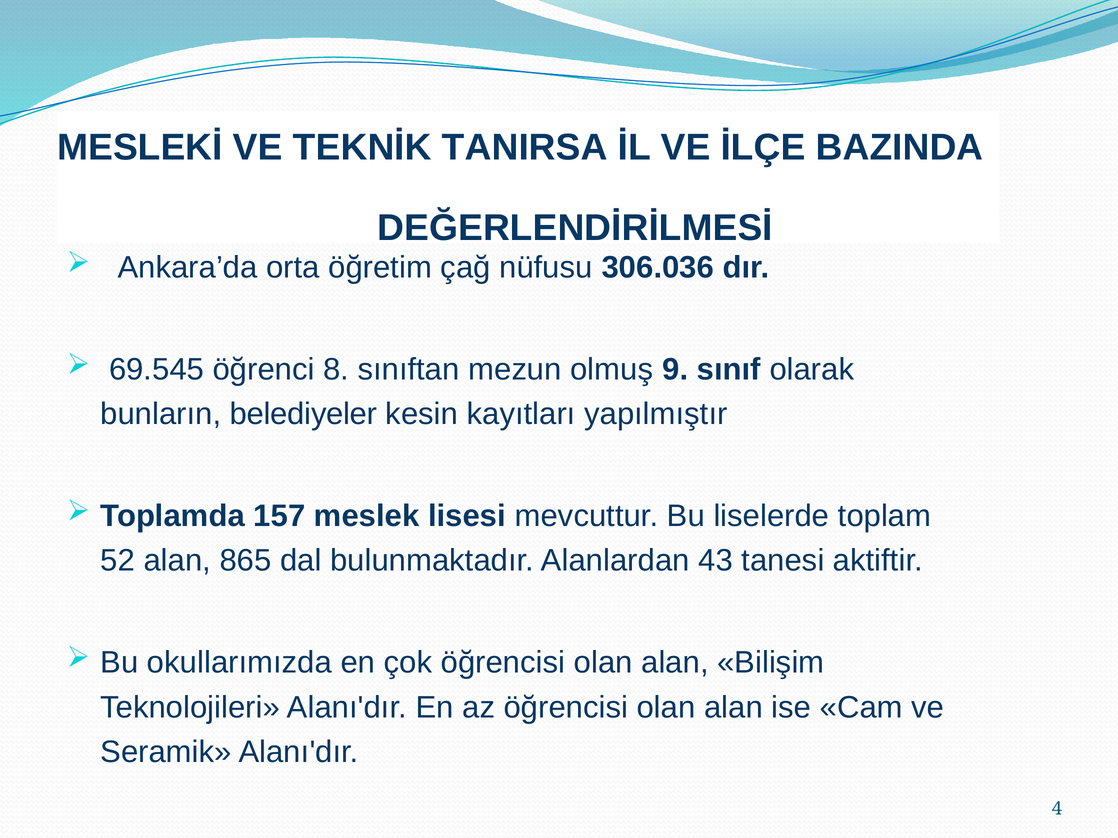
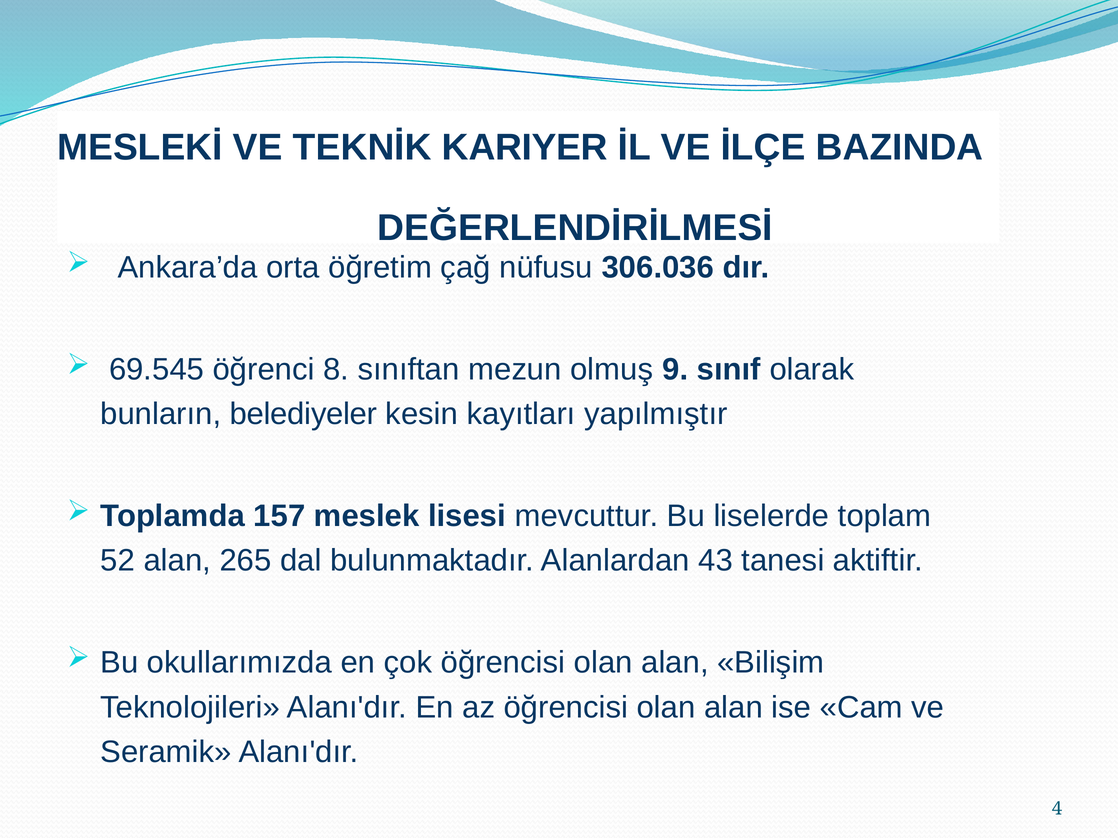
TANIRSA: TANIRSA -> KARIYER
865: 865 -> 265
